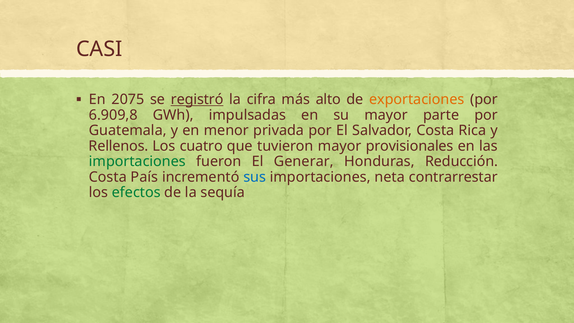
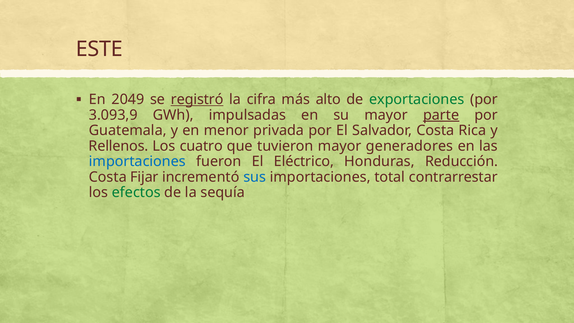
CASI: CASI -> ESTE
2075: 2075 -> 2049
exportaciones colour: orange -> green
6.909,8: 6.909,8 -> 3.093,9
parte underline: none -> present
provisionales: provisionales -> generadores
importaciones at (137, 162) colour: green -> blue
Generar: Generar -> Eléctrico
País: País -> Fijar
neta: neta -> total
